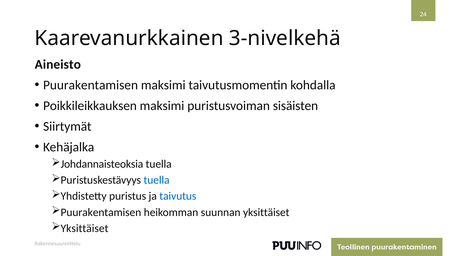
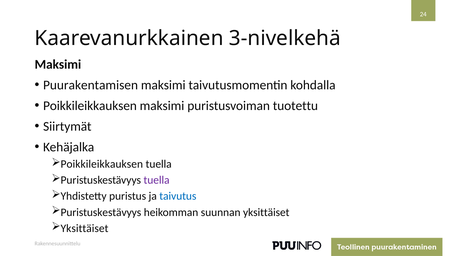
Aineisto at (58, 64): Aineisto -> Maksimi
sisäisten: sisäisten -> tuotettu
Johdannaisteoksia at (102, 164): Johdannaisteoksia -> Poikkileikkauksen
tuella at (157, 180) colour: blue -> purple
Puurakentamisen at (101, 212): Puurakentamisen -> Puristuskestävyys
